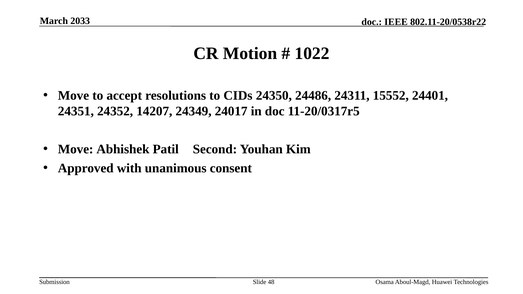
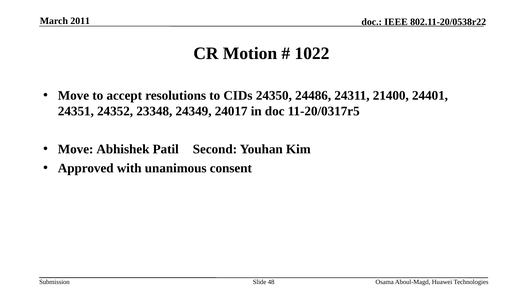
2033: 2033 -> 2011
15552: 15552 -> 21400
14207: 14207 -> 23348
